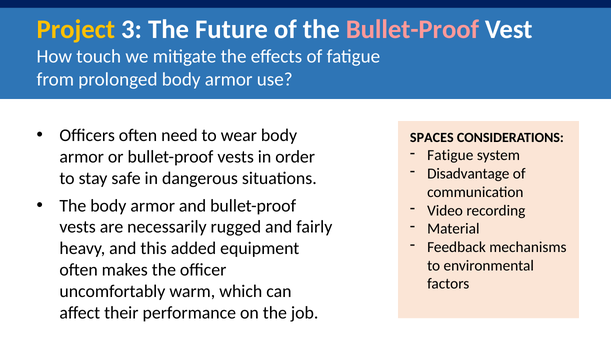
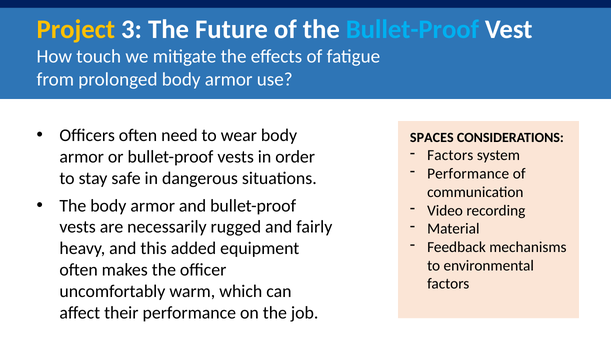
Bullet-Proof at (412, 30) colour: pink -> light blue
Fatigue at (450, 155): Fatigue -> Factors
Disadvantage at (468, 174): Disadvantage -> Performance
